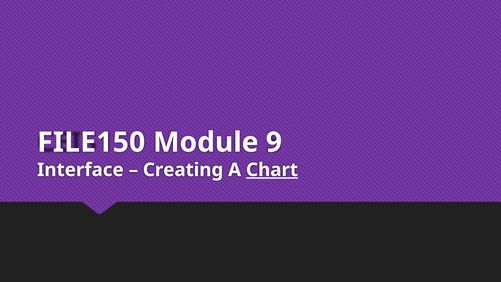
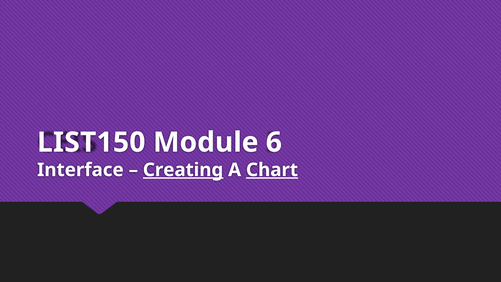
FILE150: FILE150 -> LIST150
9: 9 -> 6
Creating underline: none -> present
